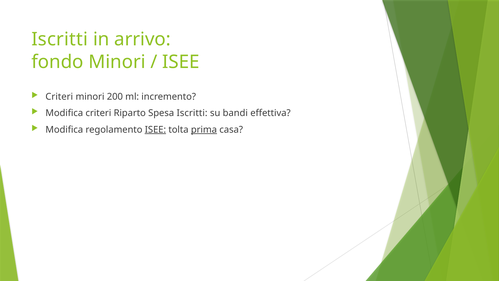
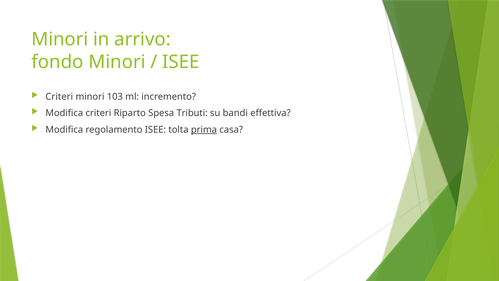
Iscritti at (60, 39): Iscritti -> Minori
200: 200 -> 103
Spesa Iscritti: Iscritti -> Tributi
ISEE at (155, 129) underline: present -> none
